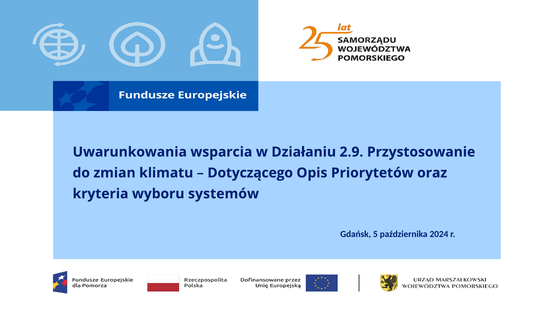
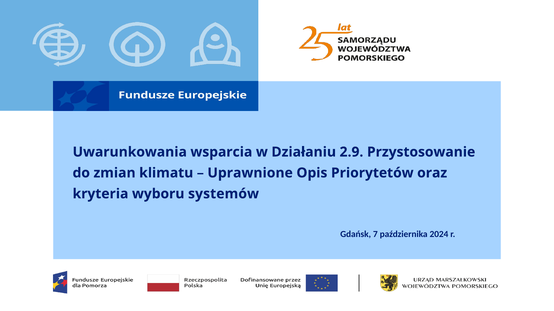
Dotyczącego: Dotyczącego -> Uprawnione
5: 5 -> 7
